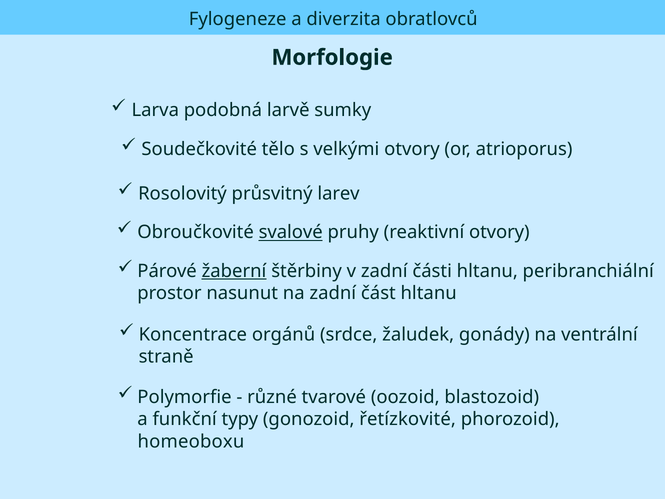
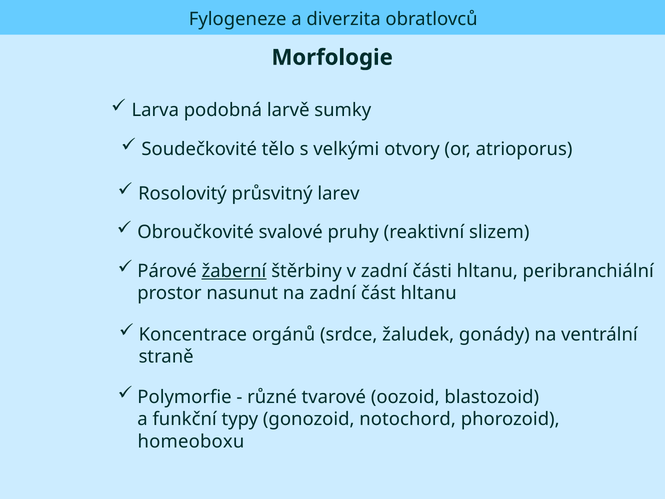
svalové underline: present -> none
reaktivní otvory: otvory -> slizem
řetízkovité: řetízkovité -> notochord
